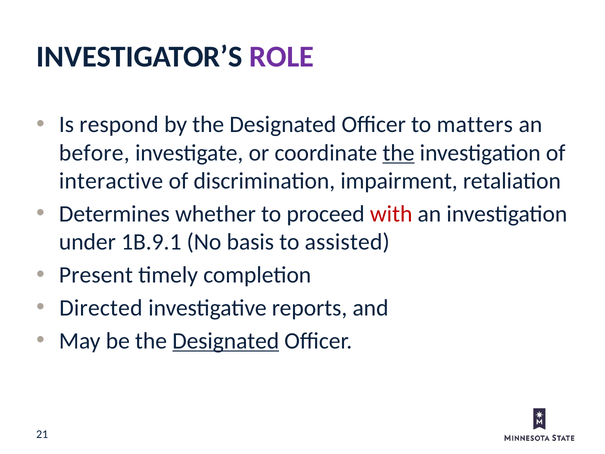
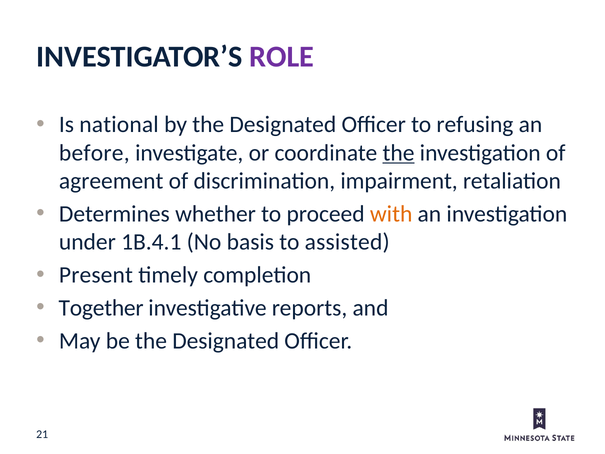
respond: respond -> national
matters: matters -> refusing
interactive: interactive -> agreement
with colour: red -> orange
1B.9.1: 1B.9.1 -> 1B.4.1
Directed: Directed -> Together
Designated at (226, 341) underline: present -> none
